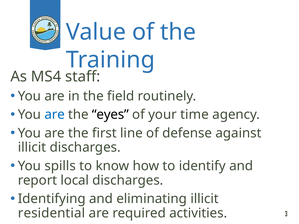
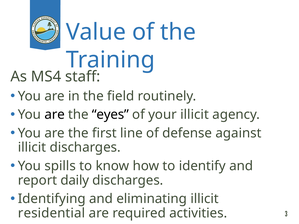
are at (55, 115) colour: blue -> black
your time: time -> illicit
local: local -> daily
